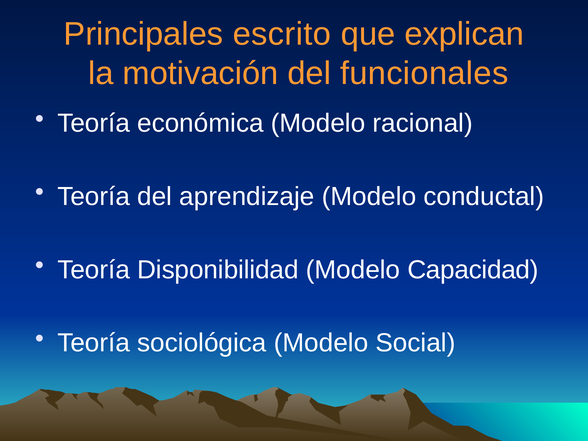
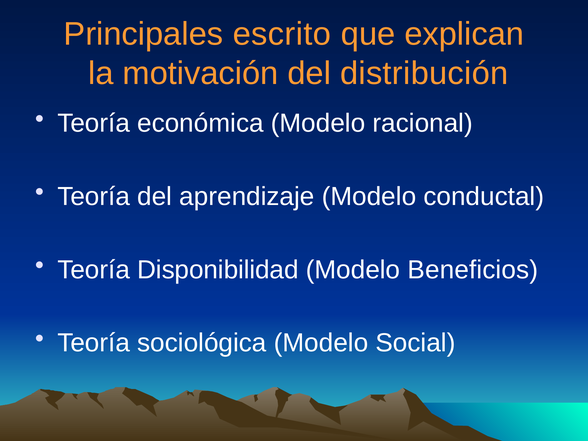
funcionales: funcionales -> distribución
Capacidad: Capacidad -> Beneficios
